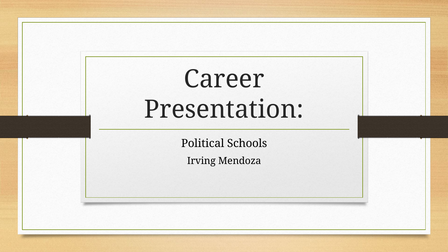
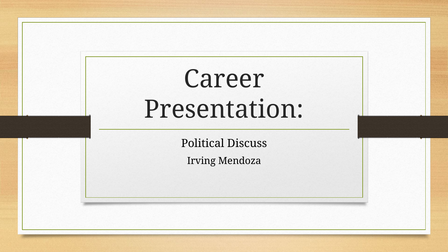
Schools: Schools -> Discuss
